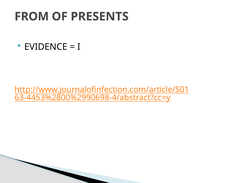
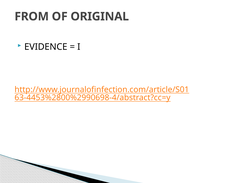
PRESENTS: PRESENTS -> ORIGINAL
